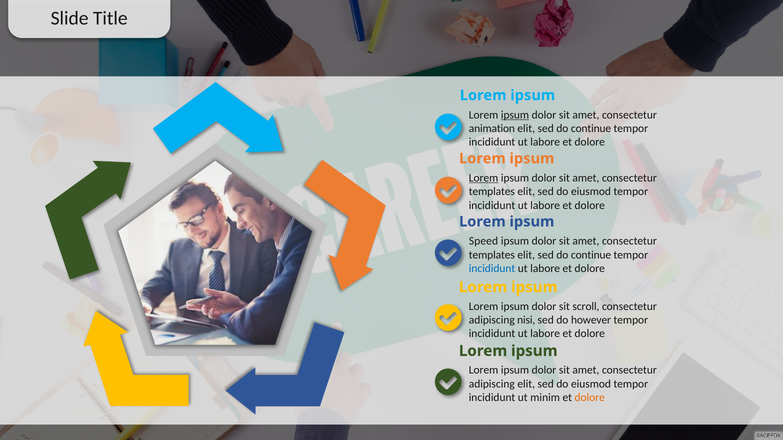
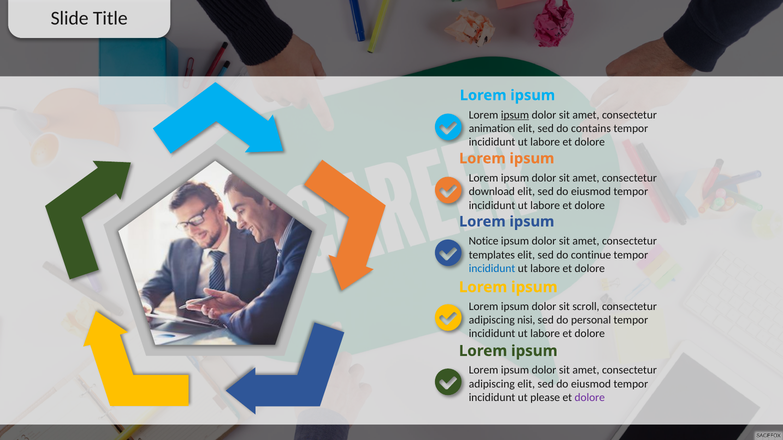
continue at (591, 129): continue -> contains
Lorem at (484, 178) underline: present -> none
templates at (492, 192): templates -> download
Speed: Speed -> Notice
however: however -> personal
minim: minim -> please
dolore at (590, 398) colour: orange -> purple
